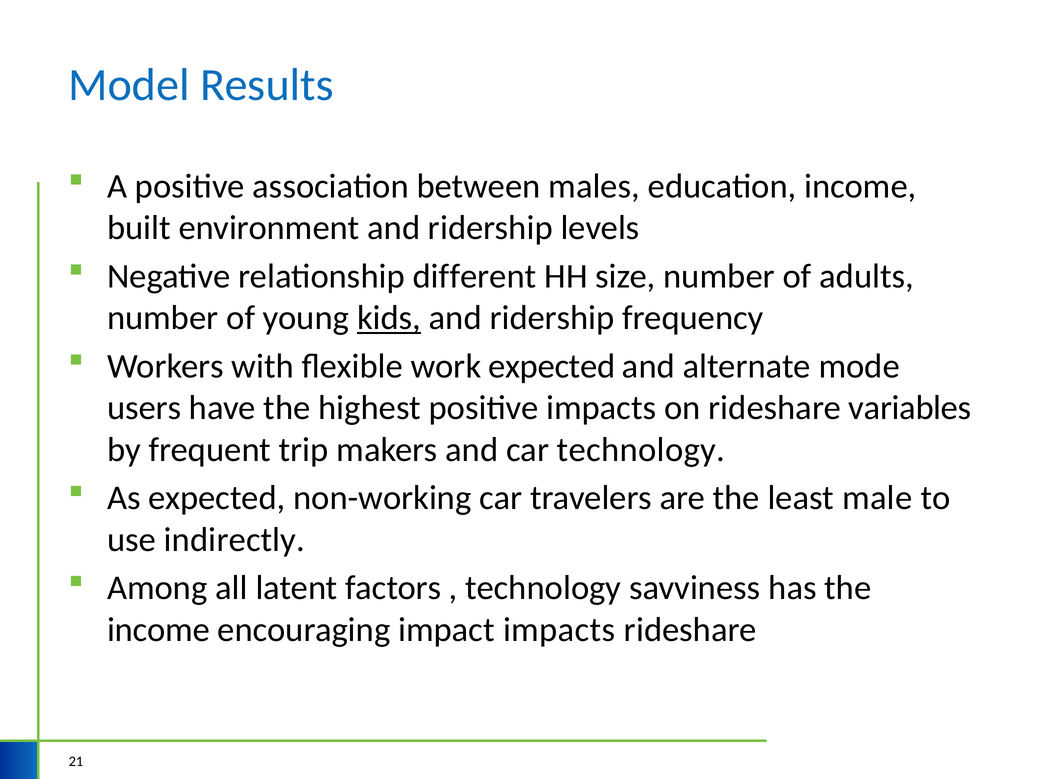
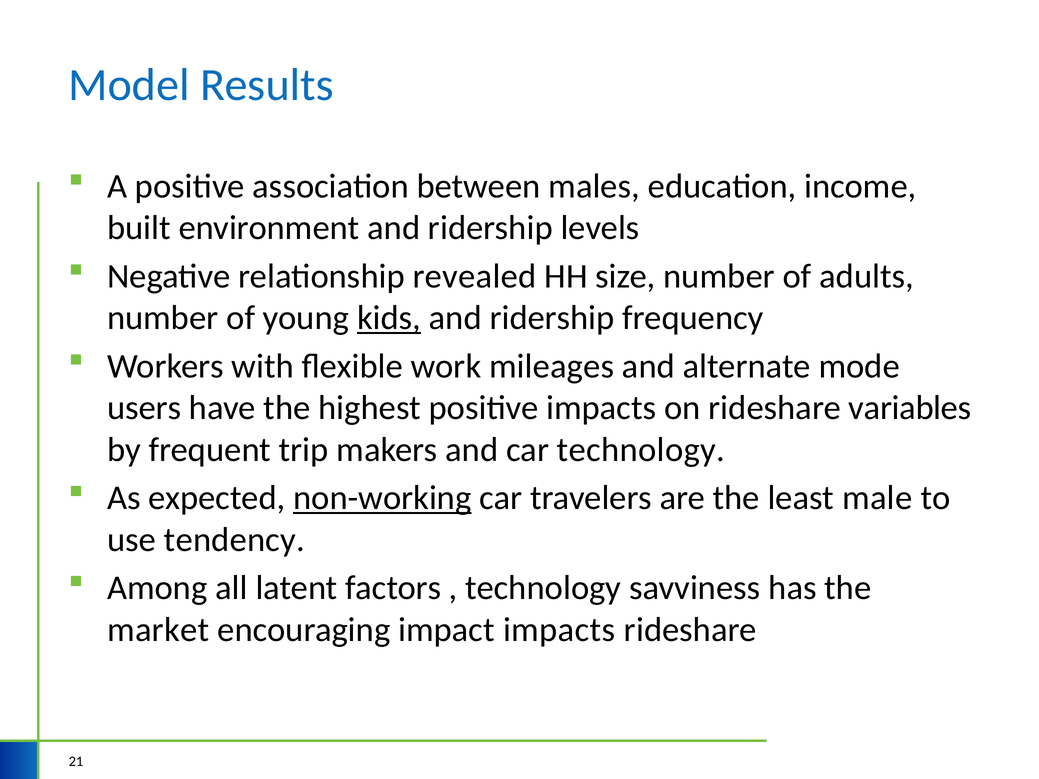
different: different -> revealed
work expected: expected -> mileages
non-working underline: none -> present
indirectly: indirectly -> tendency
income at (158, 630): income -> market
